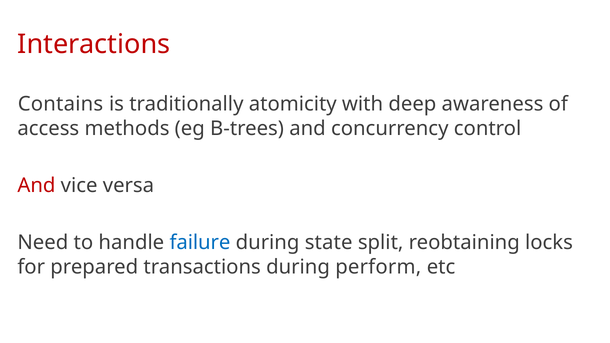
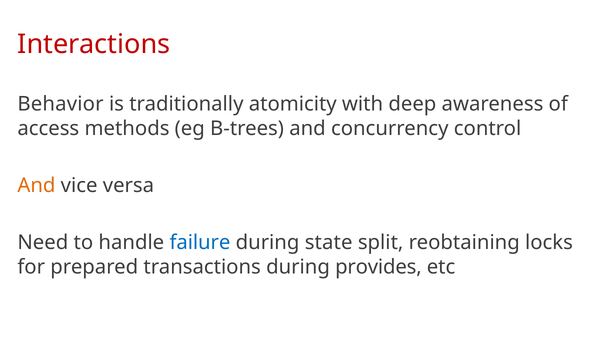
Contains: Contains -> Behavior
And at (36, 186) colour: red -> orange
perform: perform -> provides
